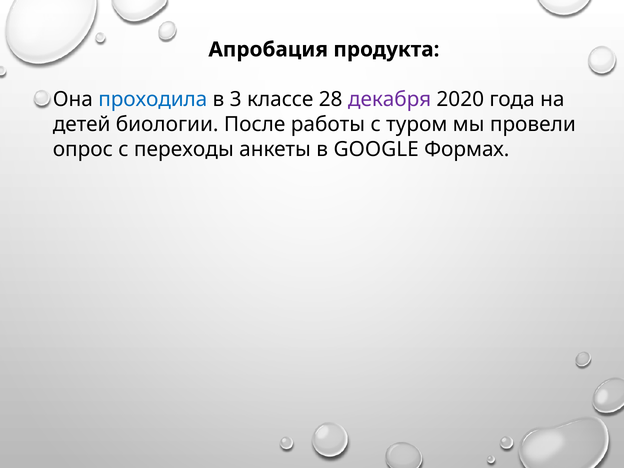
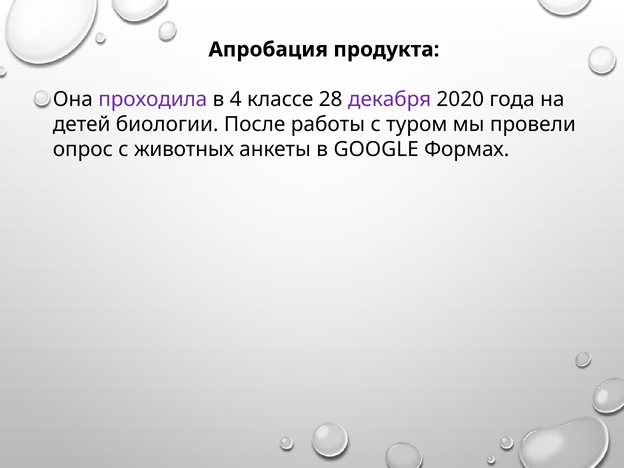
проходила colour: blue -> purple
3: 3 -> 4
переходы: переходы -> животных
